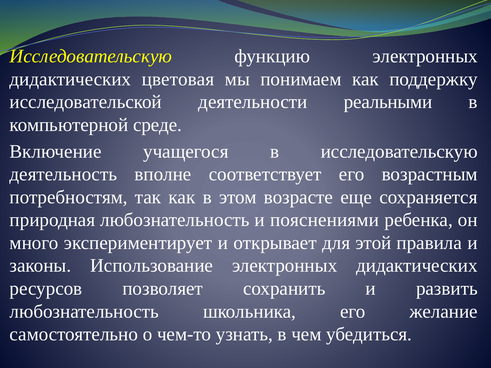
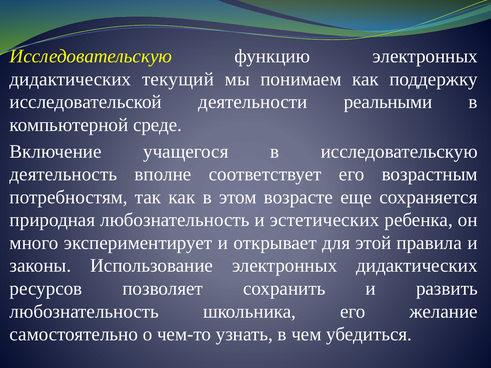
цветовая: цветовая -> текущий
пояснениями: пояснениями -> эстетических
